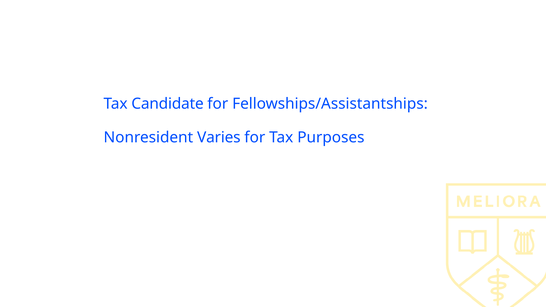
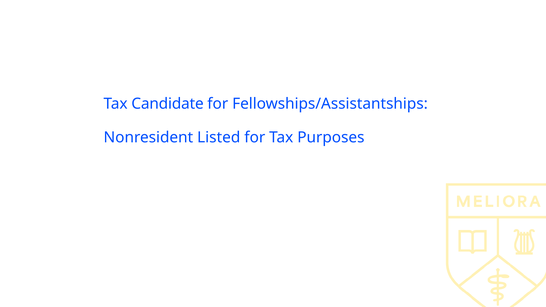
Varies: Varies -> Listed
